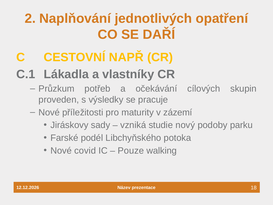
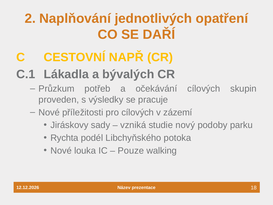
vlastníky: vlastníky -> bývalých
pro maturity: maturity -> cílových
Farské: Farské -> Rychta
covid: covid -> louka
